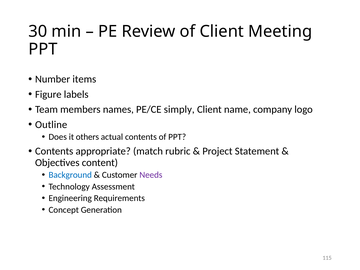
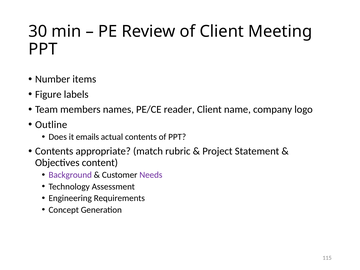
simply: simply -> reader
others: others -> emails
Background colour: blue -> purple
